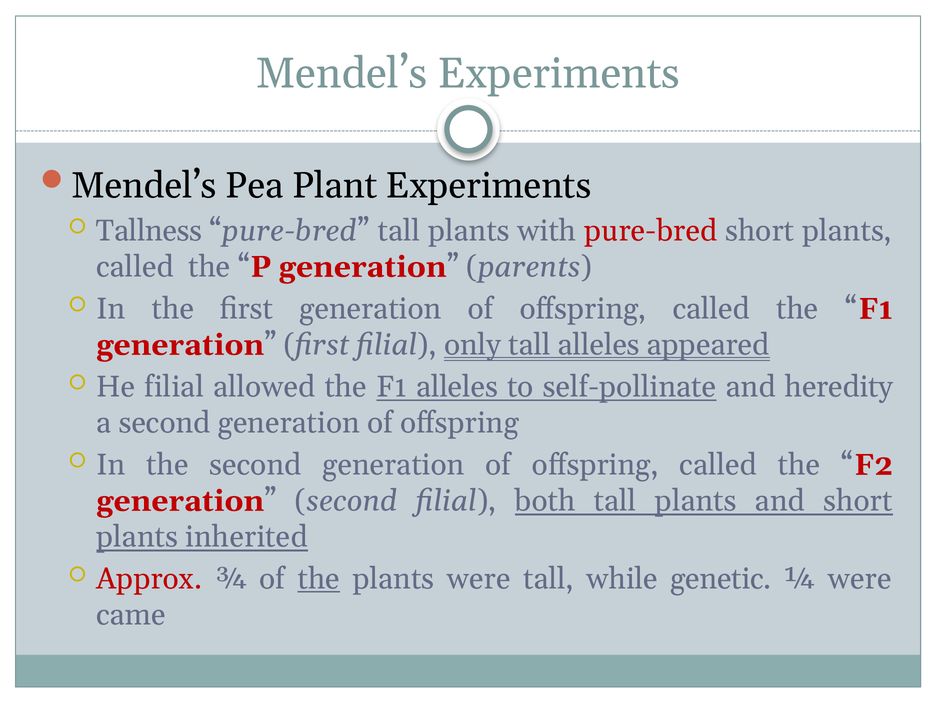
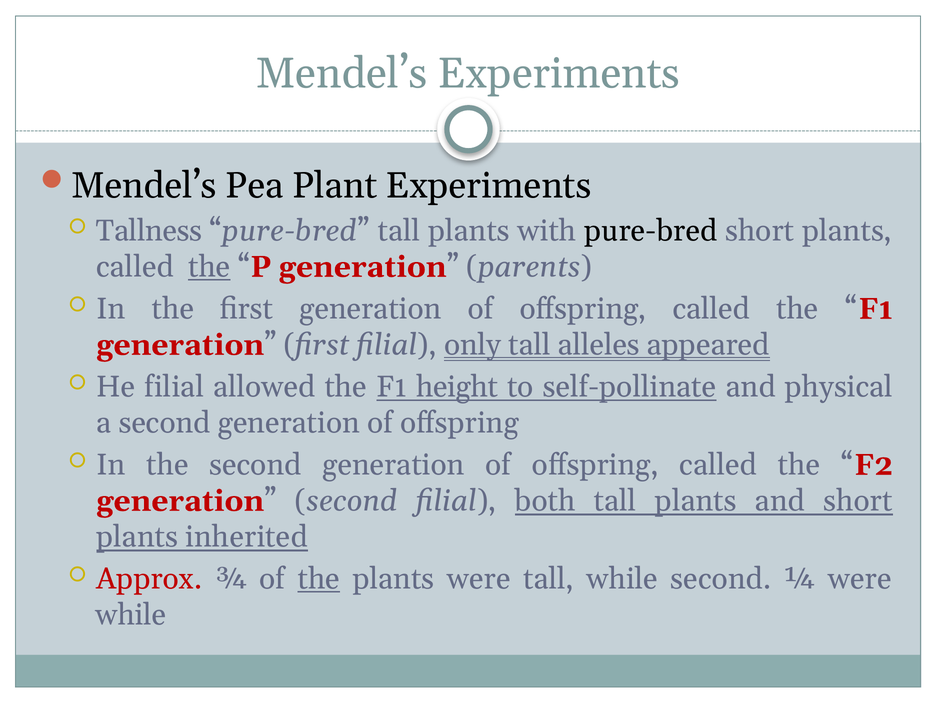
pure-bred at (651, 231) colour: red -> black
the at (209, 267) underline: none -> present
F1 alleles: alleles -> height
heredity: heredity -> physical
while genetic: genetic -> second
came at (131, 615): came -> while
